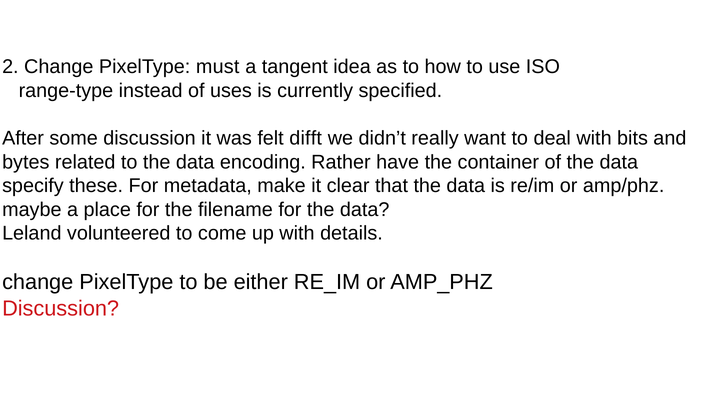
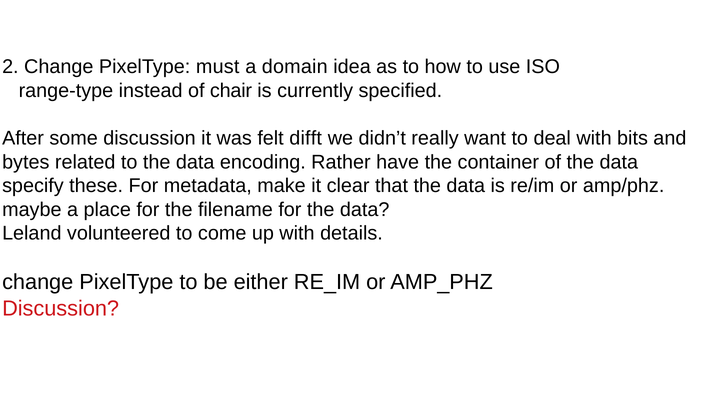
tangent: tangent -> domain
uses: uses -> chair
